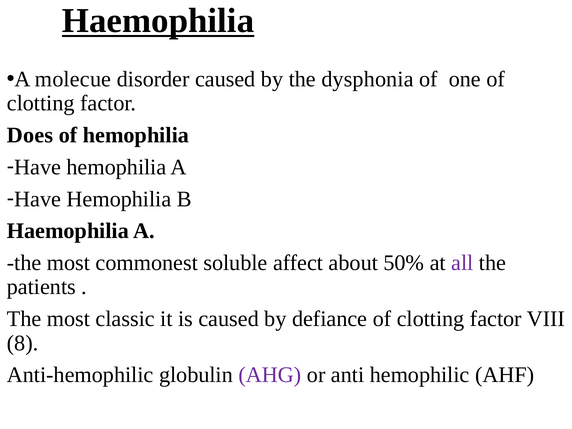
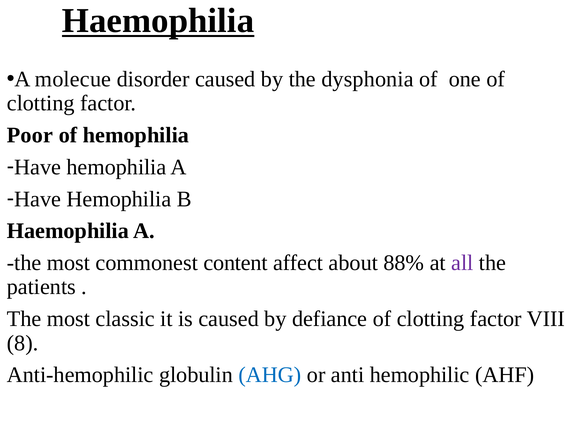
Does: Does -> Poor
soluble: soluble -> content
50%: 50% -> 88%
AHG colour: purple -> blue
